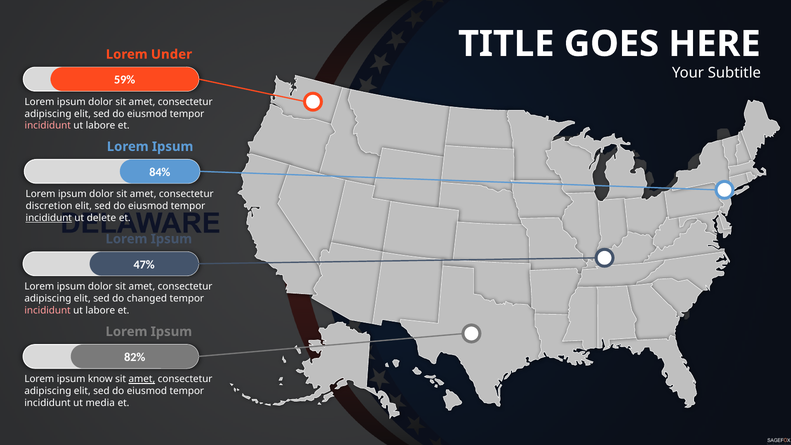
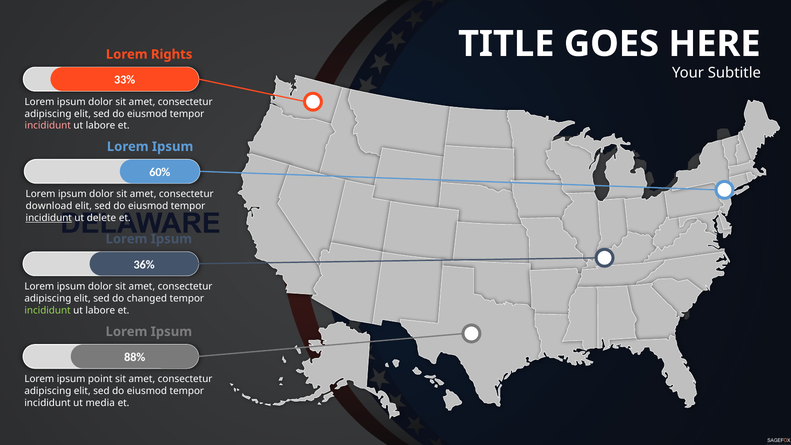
Under: Under -> Rights
59%: 59% -> 33%
84%: 84% -> 60%
discretion: discretion -> download
47%: 47% -> 36%
incididunt at (48, 310) colour: pink -> light green
82%: 82% -> 88%
know: know -> point
amet at (142, 379) underline: present -> none
